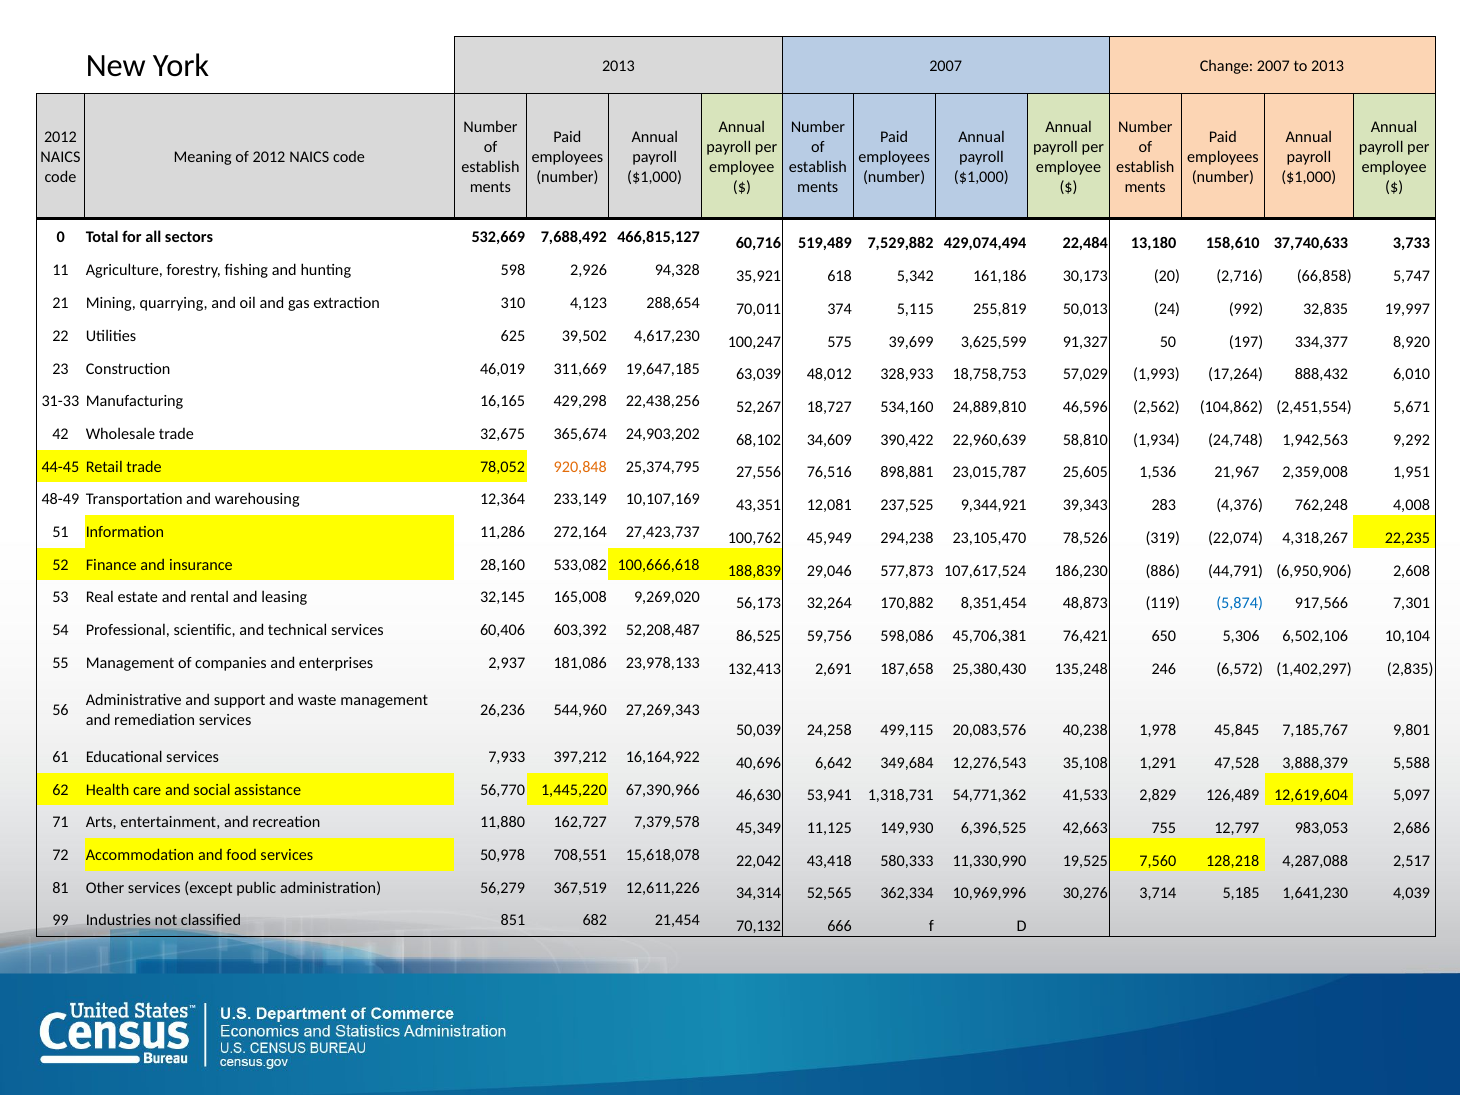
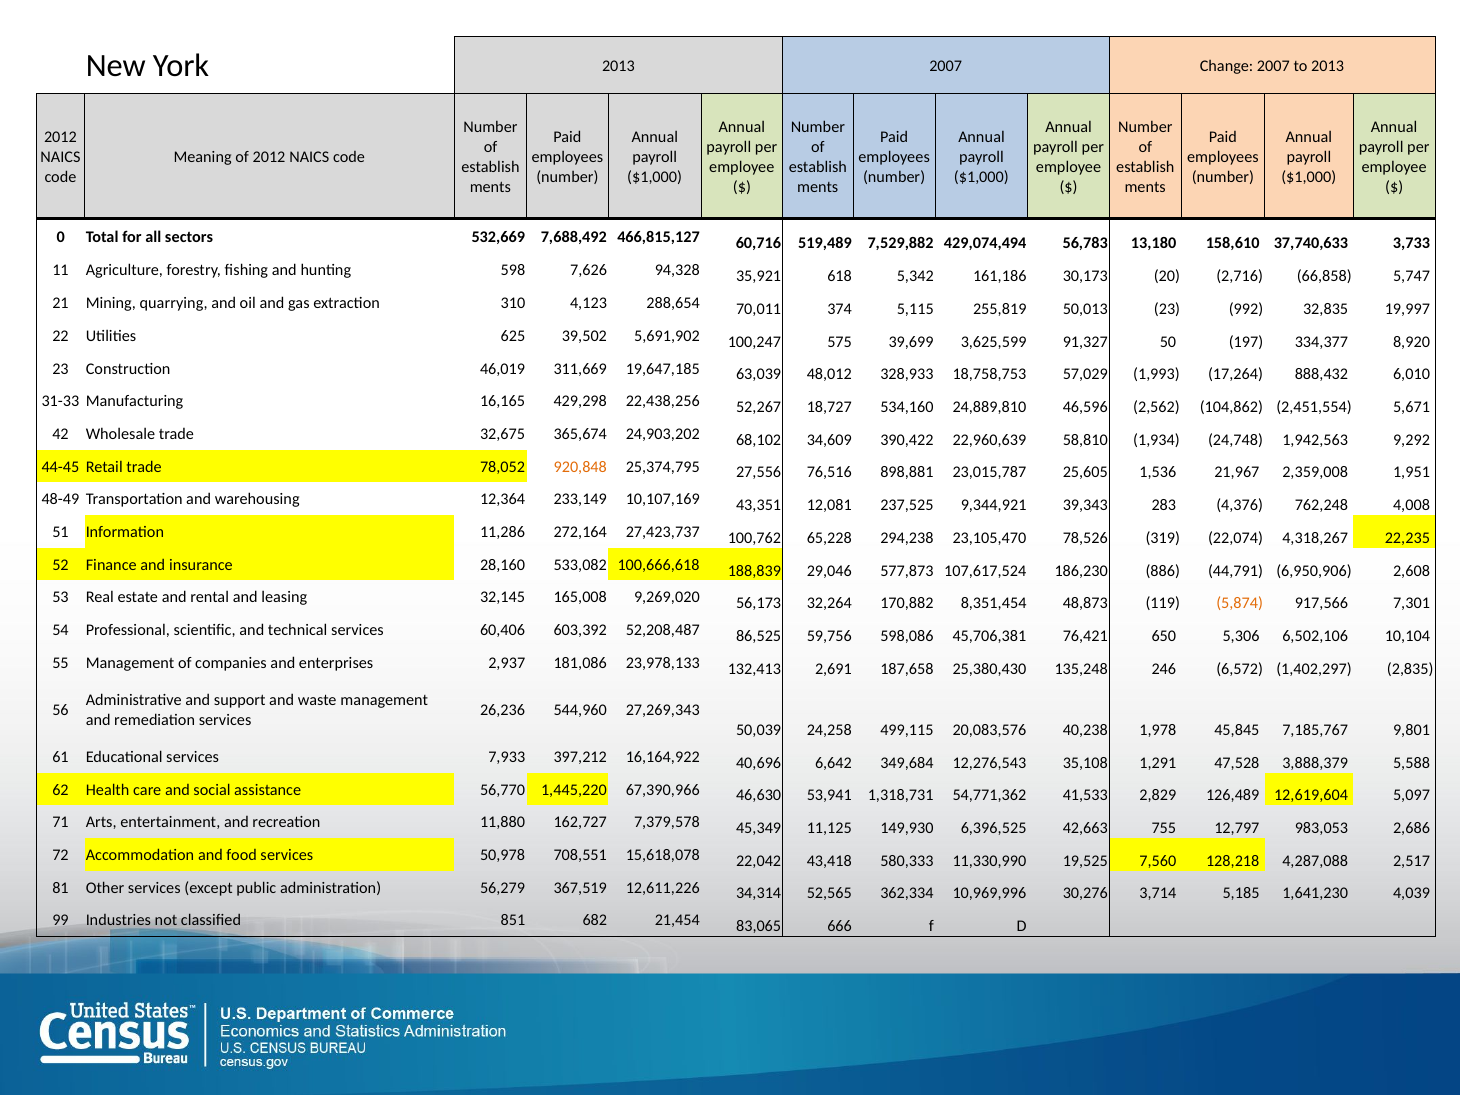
22,484: 22,484 -> 56,783
2,926: 2,926 -> 7,626
50,013 24: 24 -> 23
4,617,230: 4,617,230 -> 5,691,902
45,949: 45,949 -> 65,228
5,874 colour: blue -> orange
70,132: 70,132 -> 83,065
